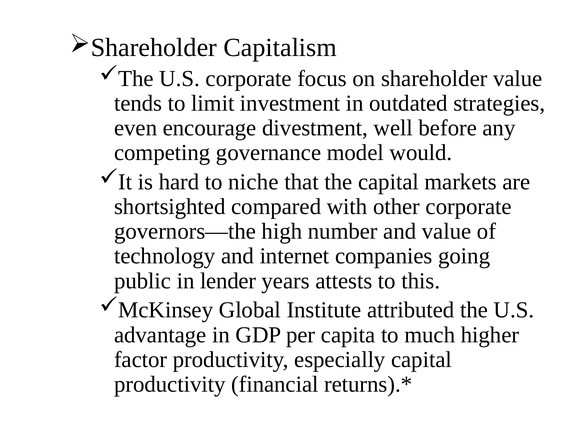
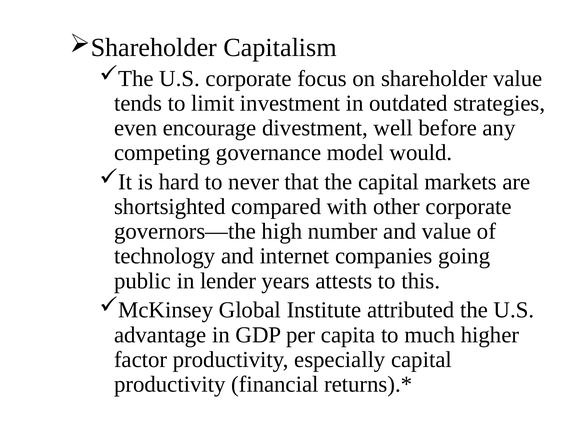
niche: niche -> never
